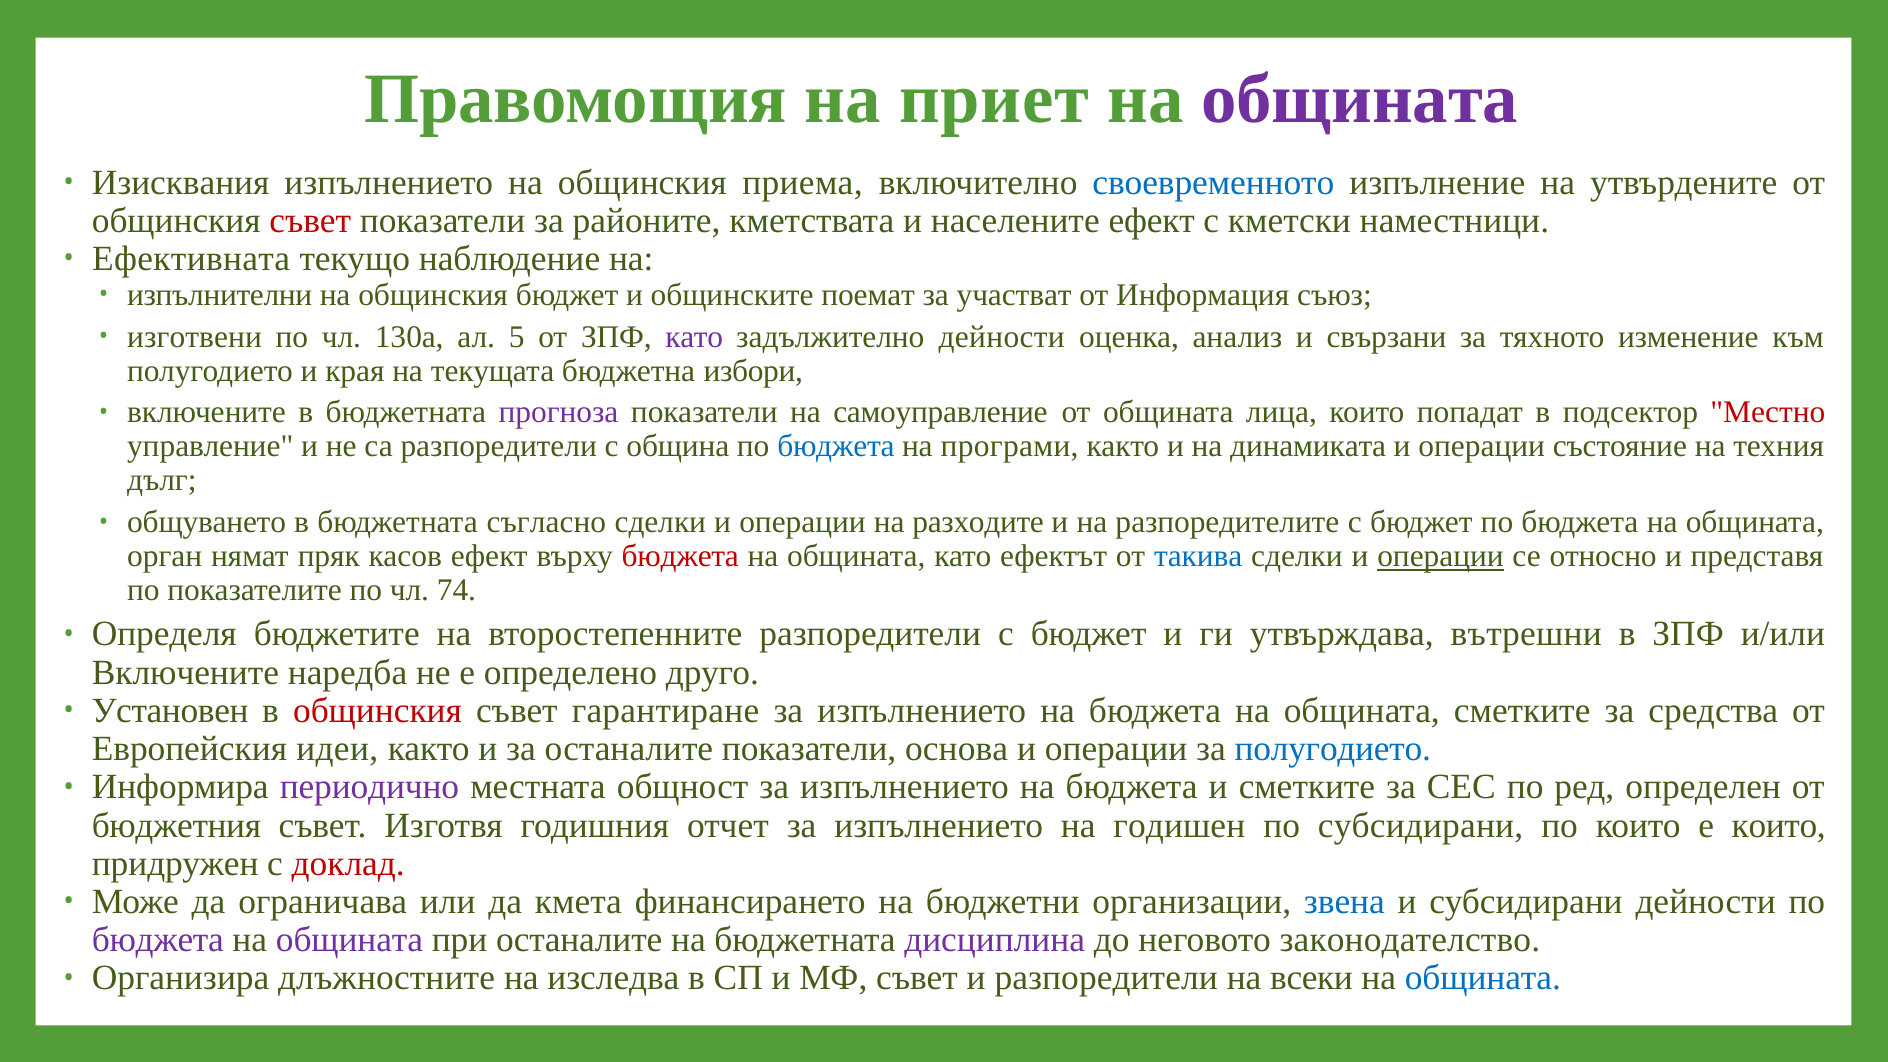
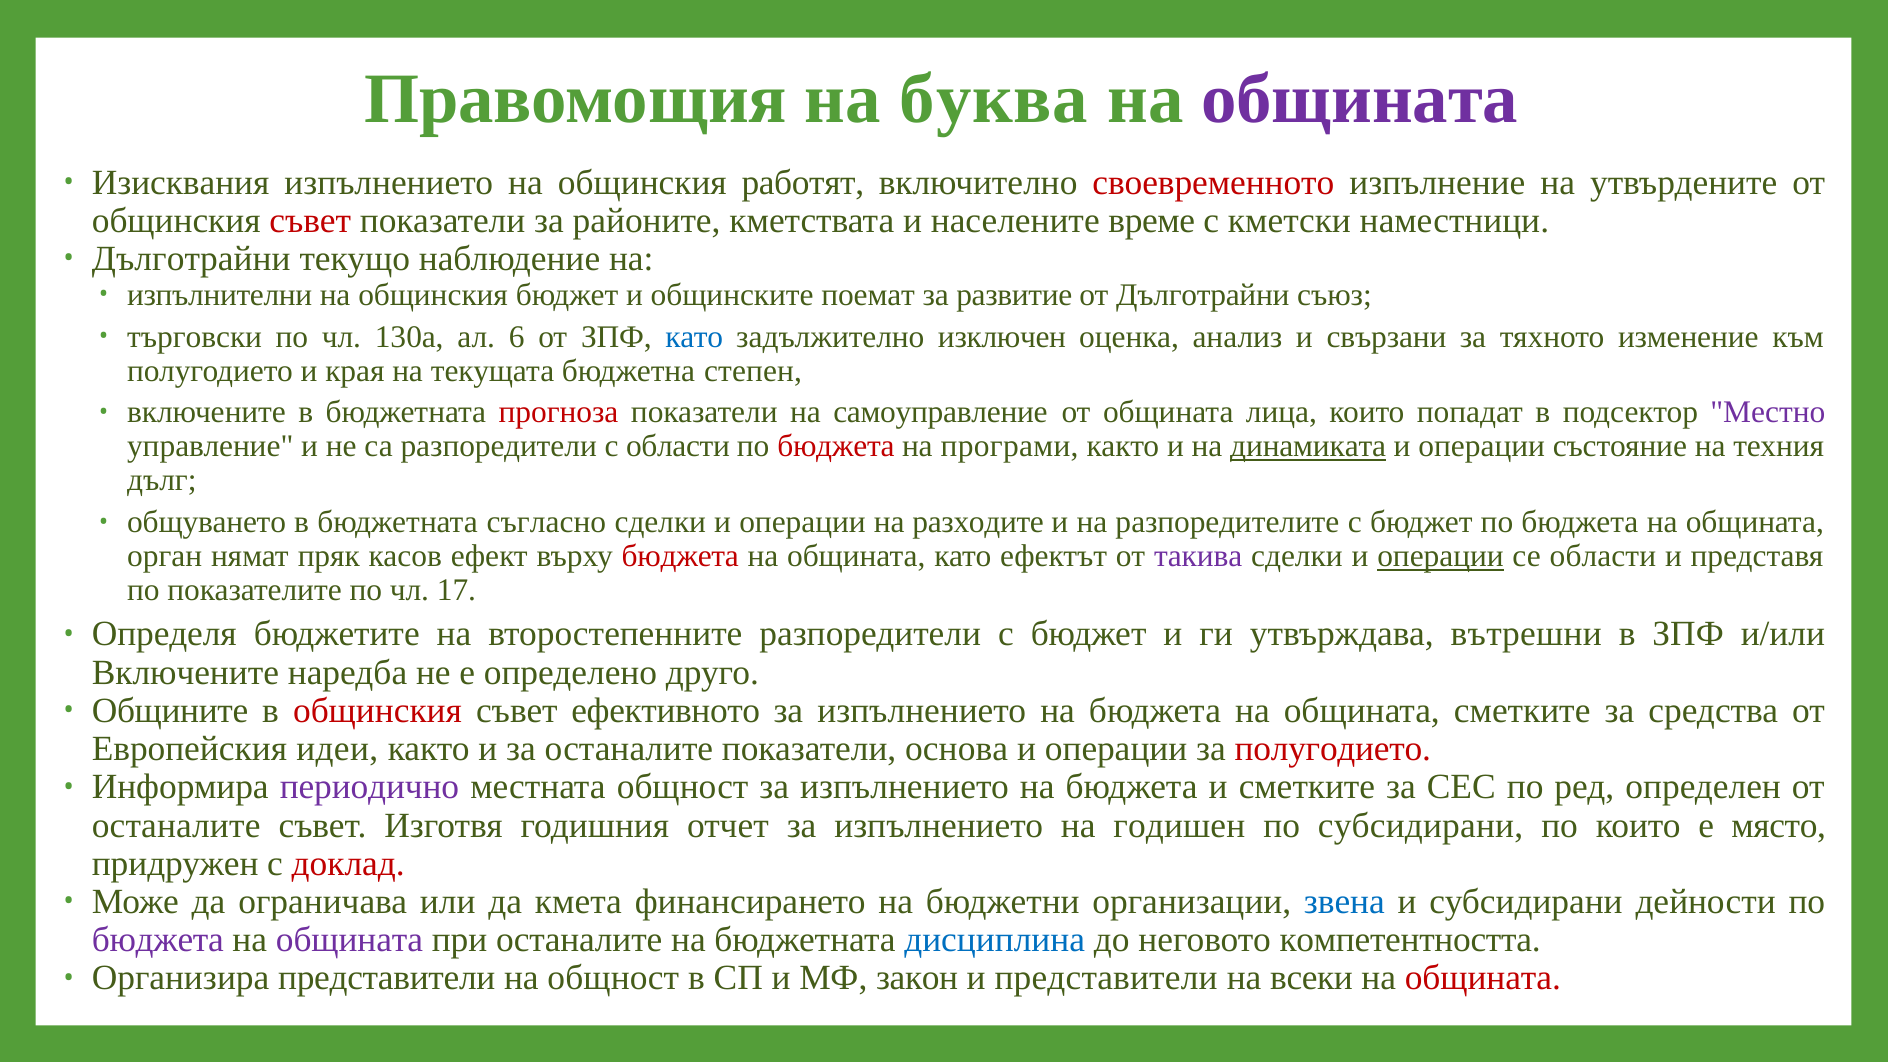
приет: приет -> буква
приема: приема -> работят
своевременното colour: blue -> red
населените ефект: ефект -> време
Ефективната at (191, 259): Ефективната -> Дълготрайни
участват: участват -> развитие
от Информация: Информация -> Дълготрайни
изготвени: изготвени -> търговски
5: 5 -> 6
като at (694, 337) colour: purple -> blue
задължително дейности: дейности -> изключен
избори: избори -> степен
прогноза colour: purple -> red
Местно colour: red -> purple
с община: община -> области
бюджета at (836, 446) colour: blue -> red
динамиката underline: none -> present
такива colour: blue -> purple
се относно: относно -> области
74: 74 -> 17
Установен: Установен -> Общините
гарантиране: гарантиране -> ефективното
полугодието at (1333, 749) colour: blue -> red
бюджетния at (176, 825): бюджетния -> останалите
е които: които -> място
дисциплина colour: purple -> blue
законодателство: законодателство -> компетентността
Организира длъжностните: длъжностните -> представители
на изследва: изследва -> общност
МФ съвет: съвет -> закон
и разпоредители: разпоредители -> представители
общината at (1483, 978) colour: blue -> red
